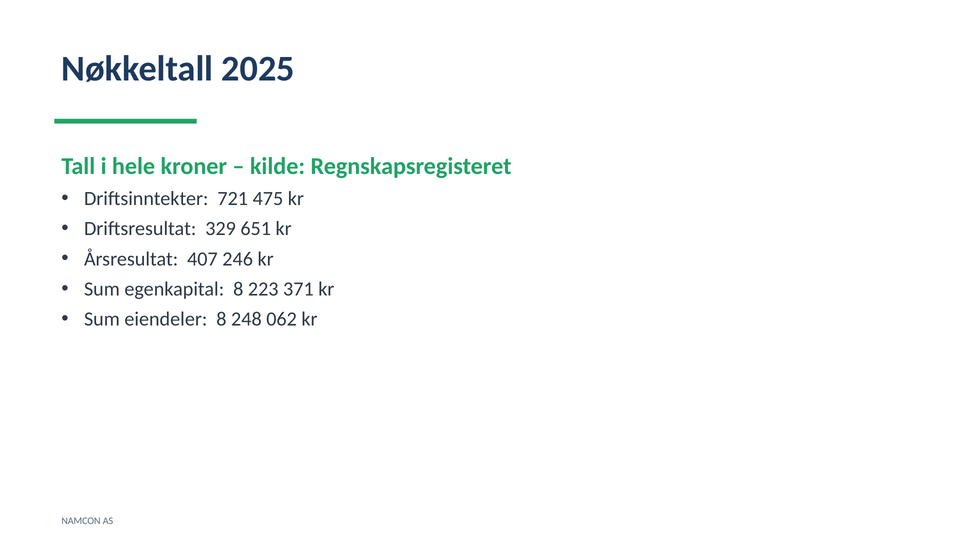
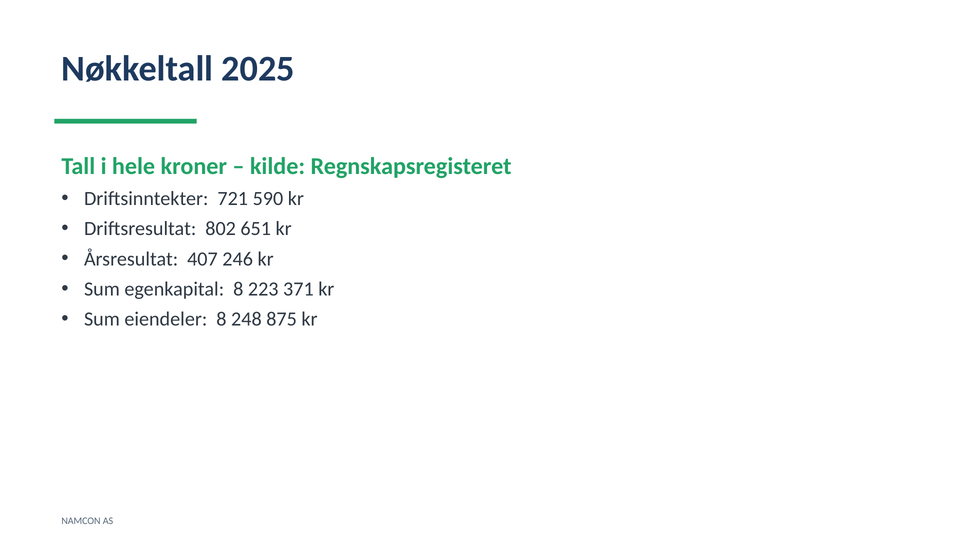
475: 475 -> 590
329: 329 -> 802
062: 062 -> 875
